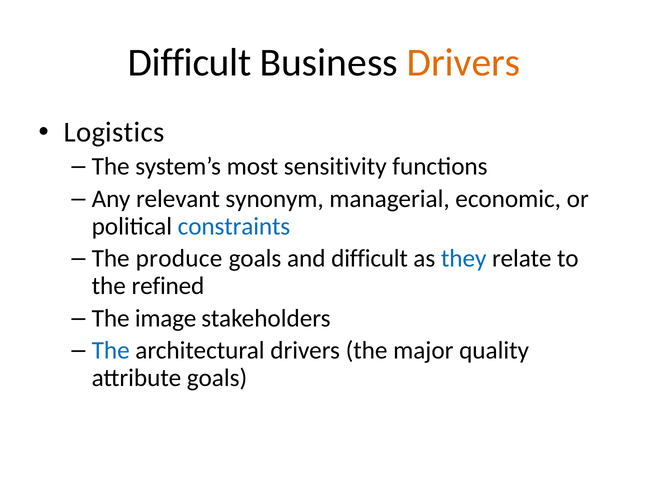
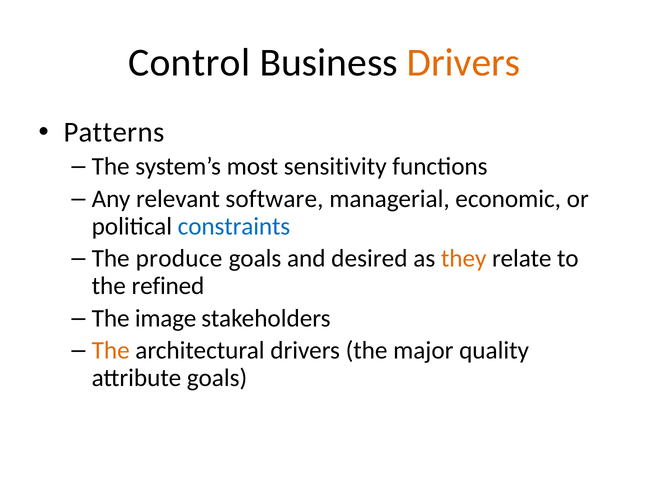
Difficult at (190, 63): Difficult -> Control
Logistics: Logistics -> Patterns
synonym: synonym -> software
and difficult: difficult -> desired
they colour: blue -> orange
The at (111, 350) colour: blue -> orange
